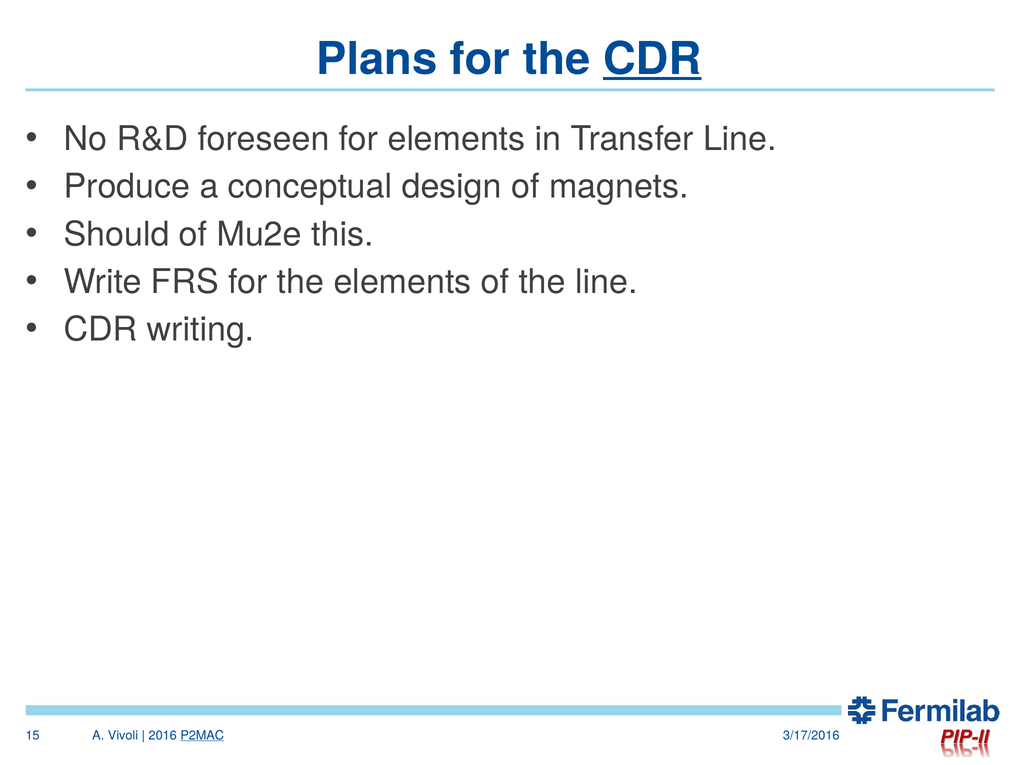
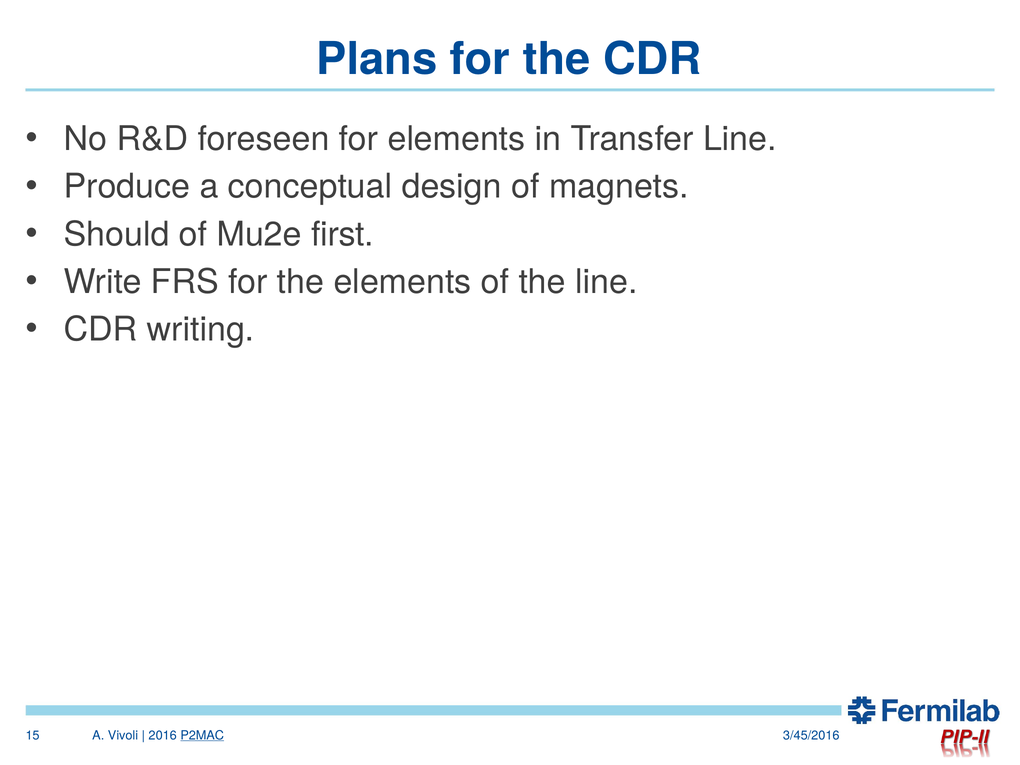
CDR at (652, 59) underline: present -> none
this: this -> first
3/17/2016: 3/17/2016 -> 3/45/2016
